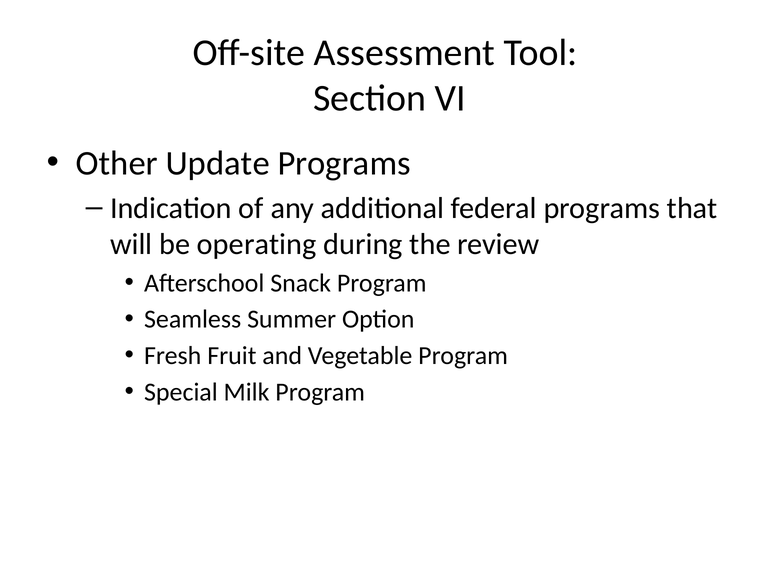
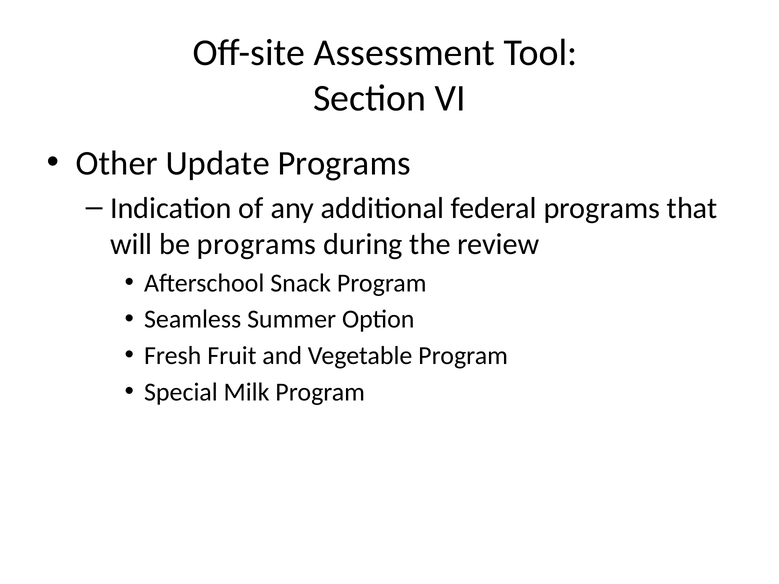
be operating: operating -> programs
